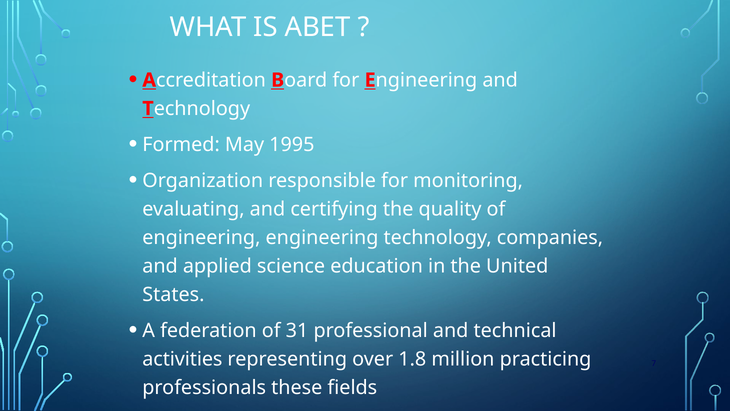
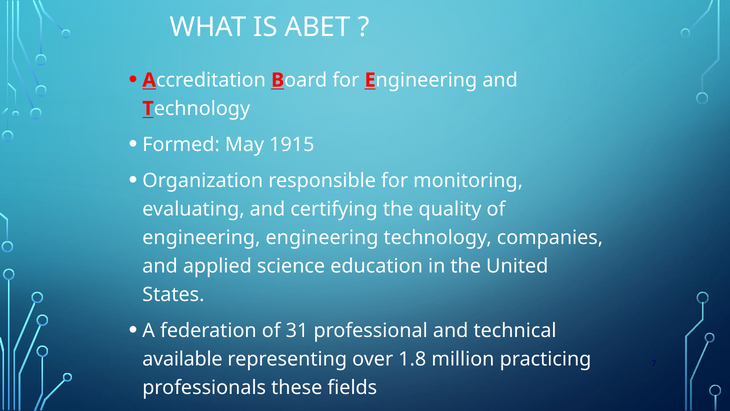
1995: 1995 -> 1915
activities: activities -> available
